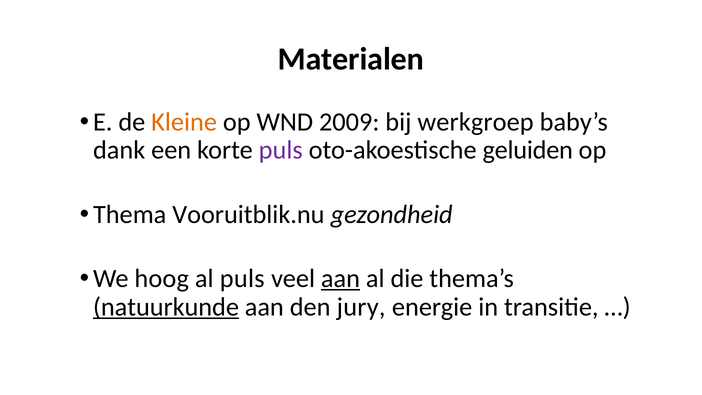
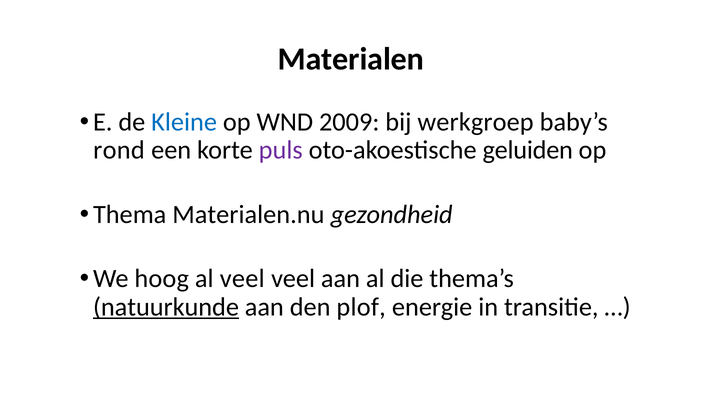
Kleine colour: orange -> blue
dank: dank -> rond
Vooruitblik.nu: Vooruitblik.nu -> Materialen.nu
al puls: puls -> veel
aan at (340, 279) underline: present -> none
jury: jury -> plof
